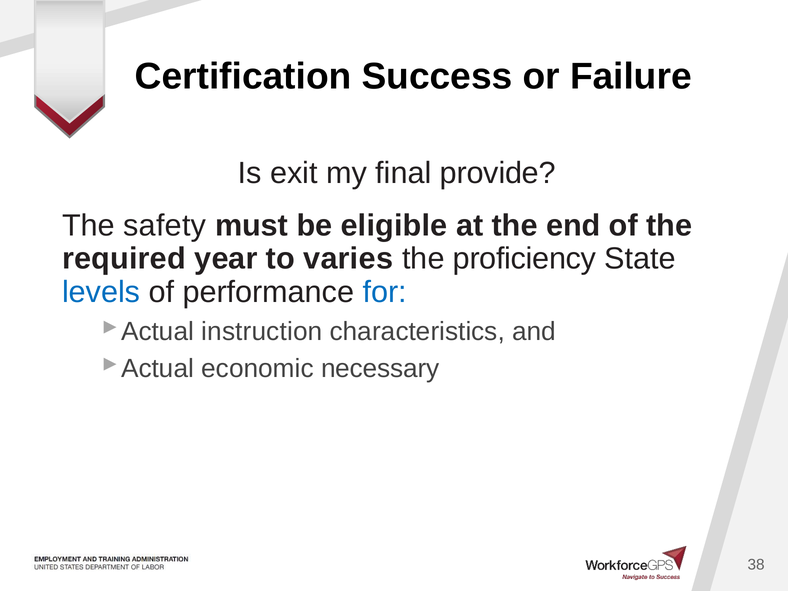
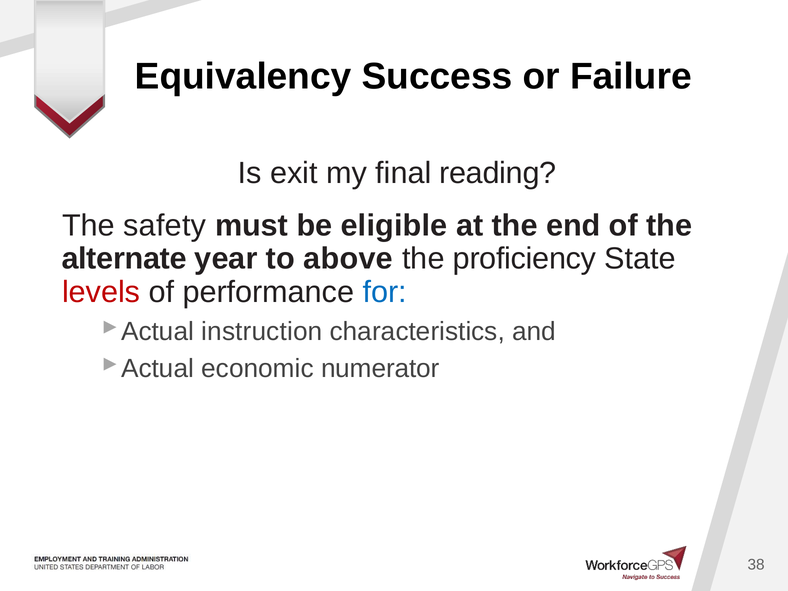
Certification: Certification -> Equivalency
provide: provide -> reading
required: required -> alternate
varies: varies -> above
levels colour: blue -> red
necessary: necessary -> numerator
